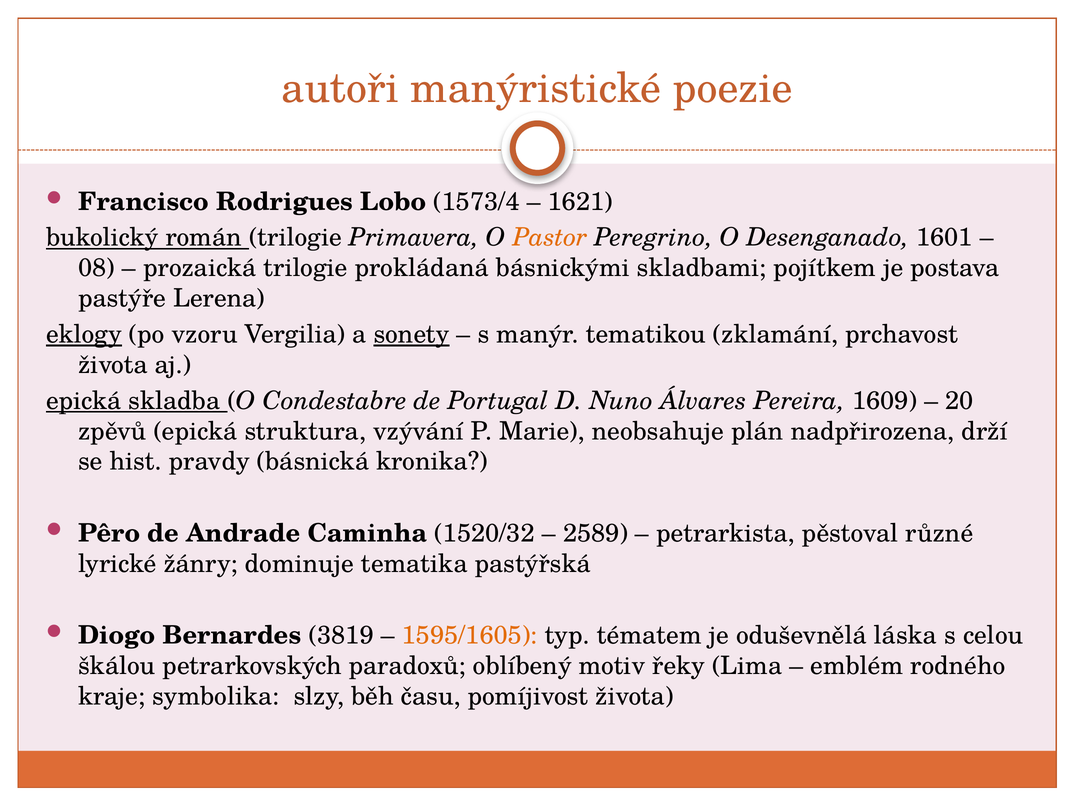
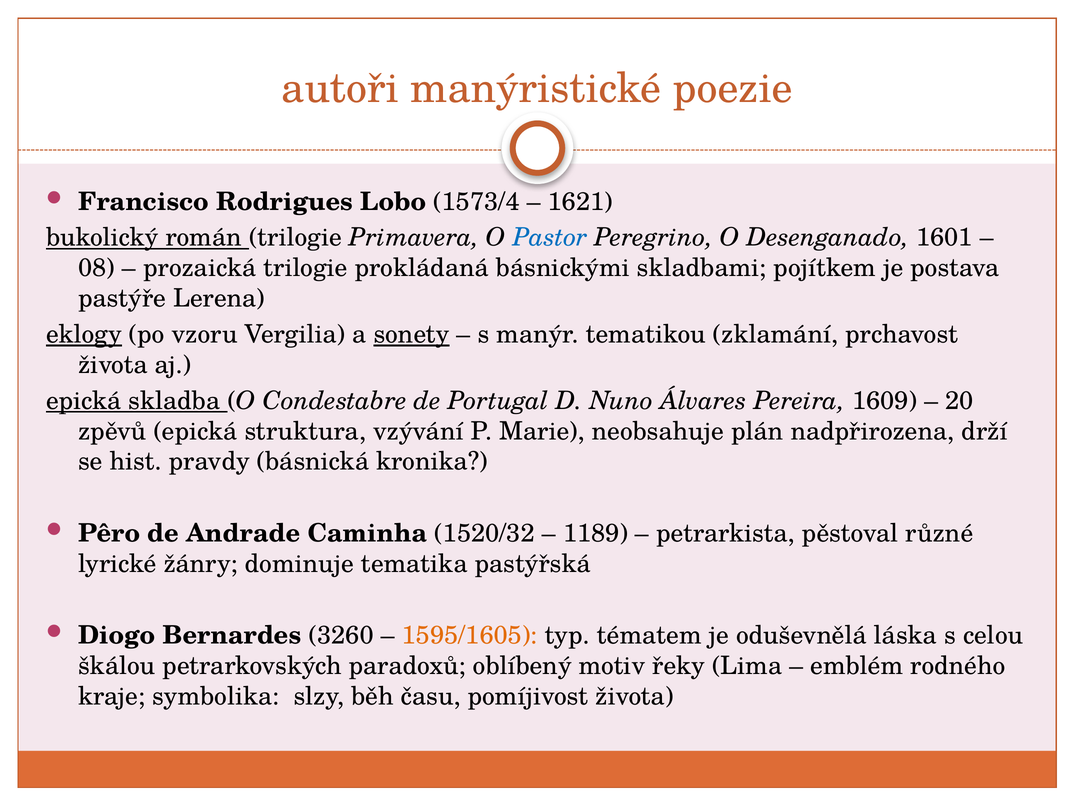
Pastor colour: orange -> blue
2589: 2589 -> 1189
3819: 3819 -> 3260
